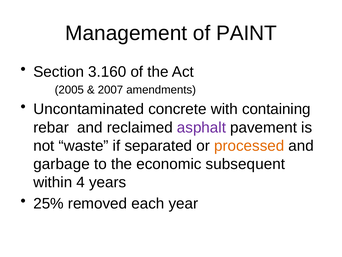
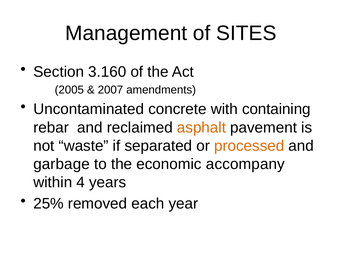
PAINT: PAINT -> SITES
asphalt colour: purple -> orange
subsequent: subsequent -> accompany
